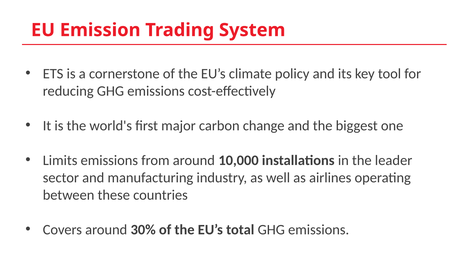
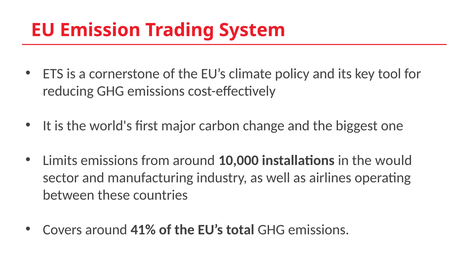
leader: leader -> would
30%: 30% -> 41%
